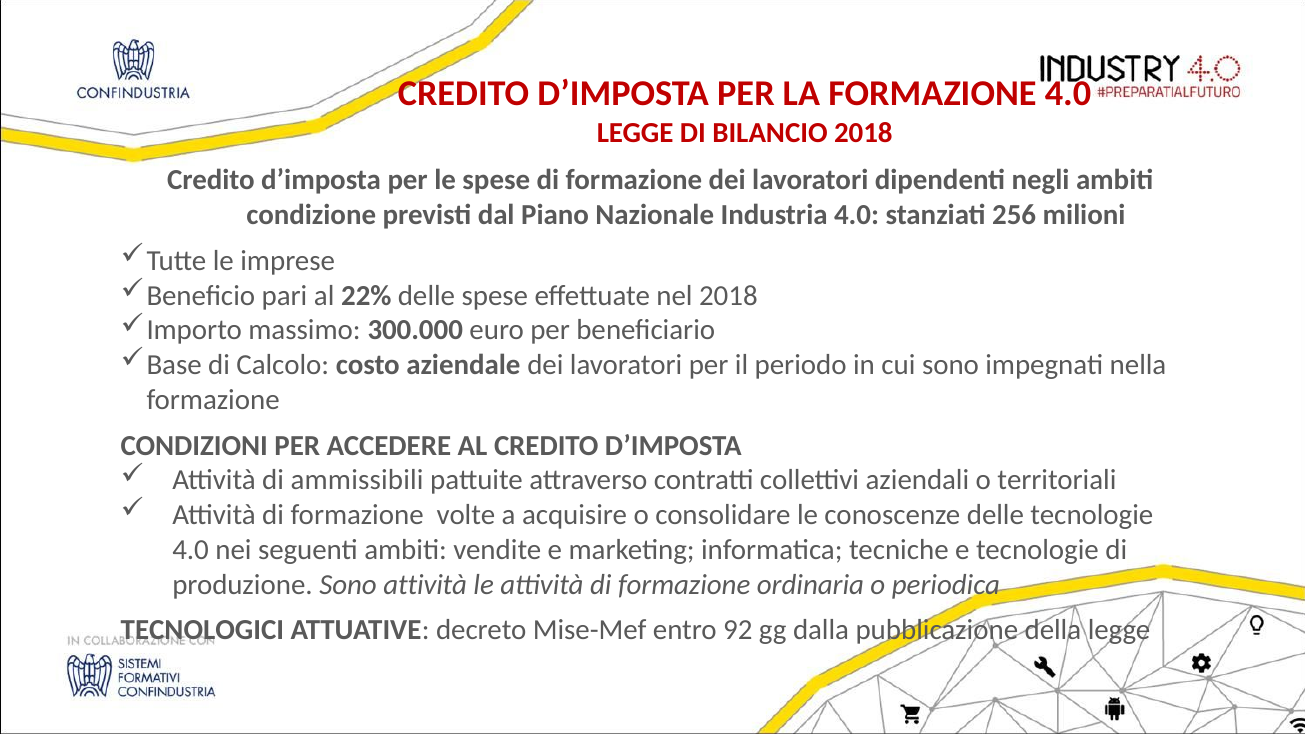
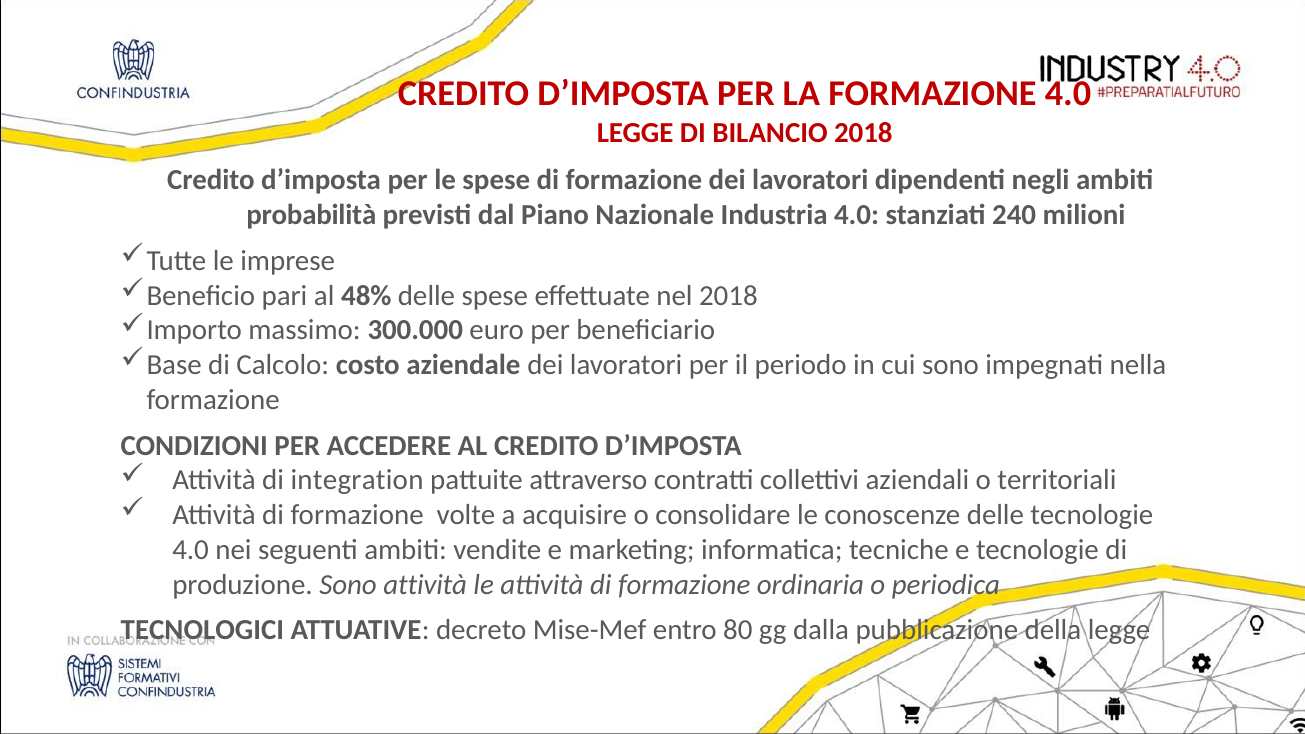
condizione: condizione -> probabilità
256: 256 -> 240
22%: 22% -> 48%
ammissibili: ammissibili -> integration
92: 92 -> 80
